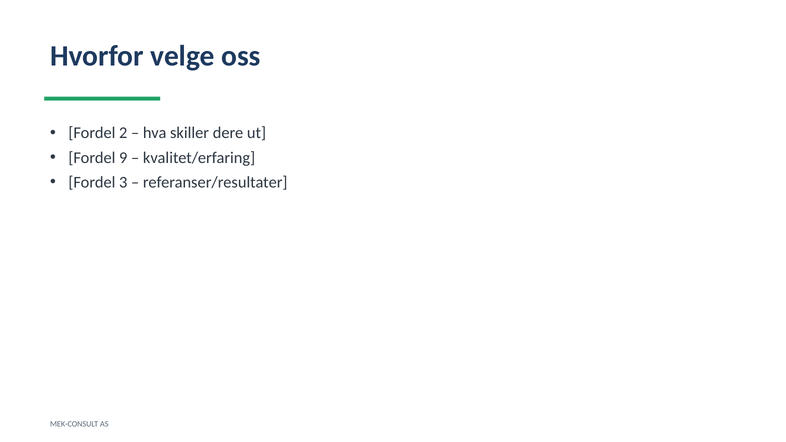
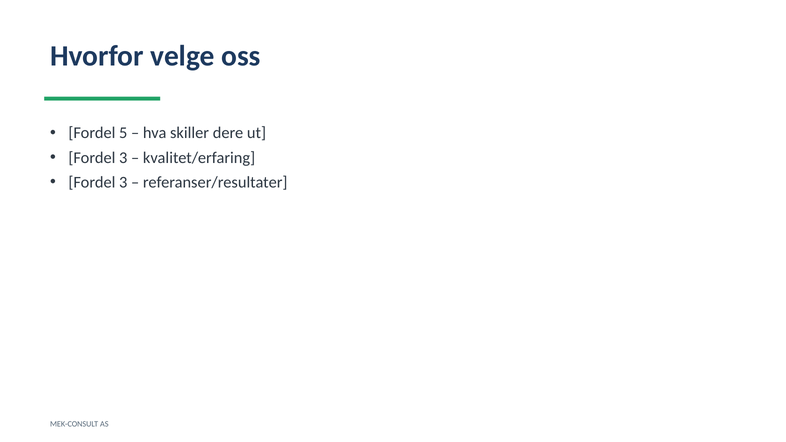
2: 2 -> 5
9 at (123, 158): 9 -> 3
